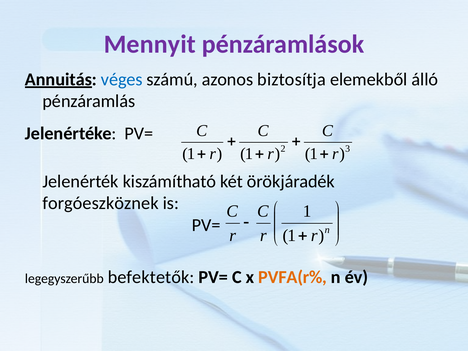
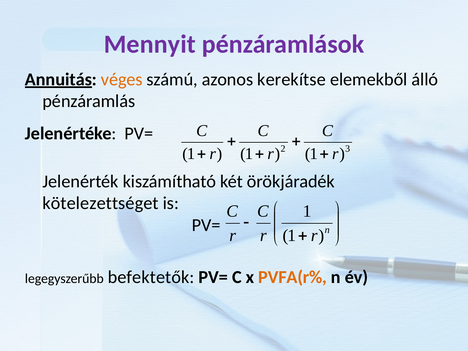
véges colour: blue -> orange
biztosítja: biztosítja -> kerekítse
forgóeszköznek: forgóeszköznek -> kötelezettséget
